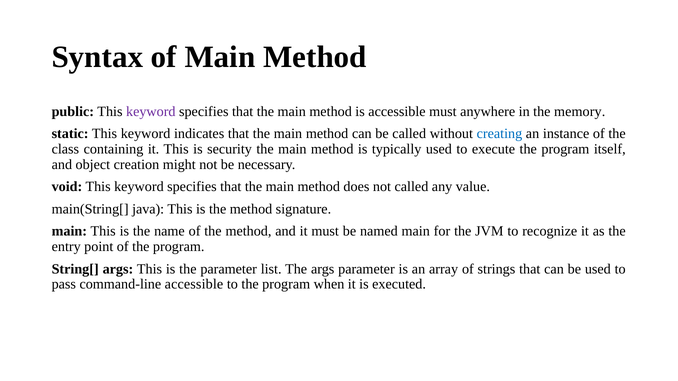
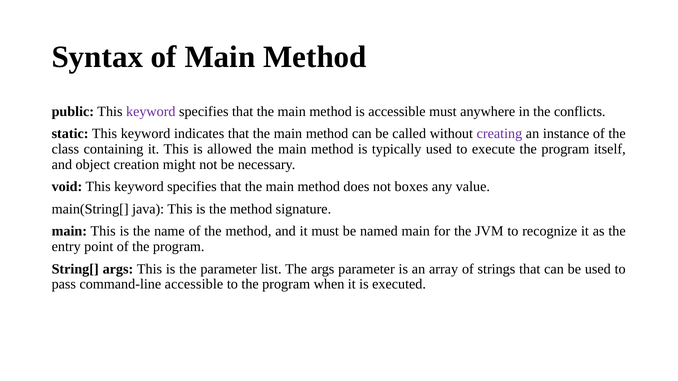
memory: memory -> conflicts
creating colour: blue -> purple
security: security -> allowed
not called: called -> boxes
